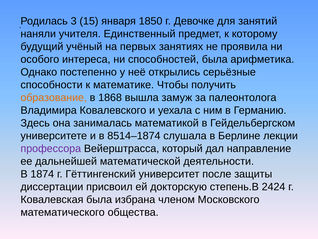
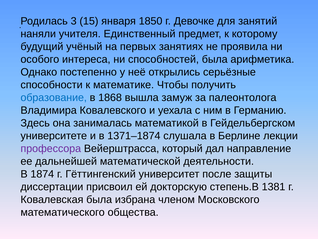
образование colour: orange -> blue
8514–1874: 8514–1874 -> 1371–1874
2424: 2424 -> 1381
